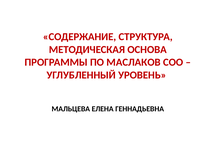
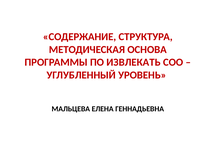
МАСЛАКОВ: МАСЛАКОВ -> ИЗВЛЕКАТЬ
